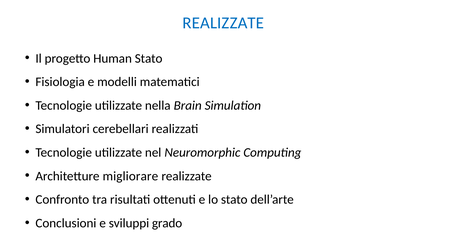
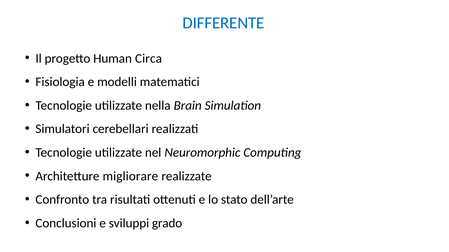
REALIZZATE at (223, 23): REALIZZATE -> DIFFERENTE
Human Stato: Stato -> Circa
